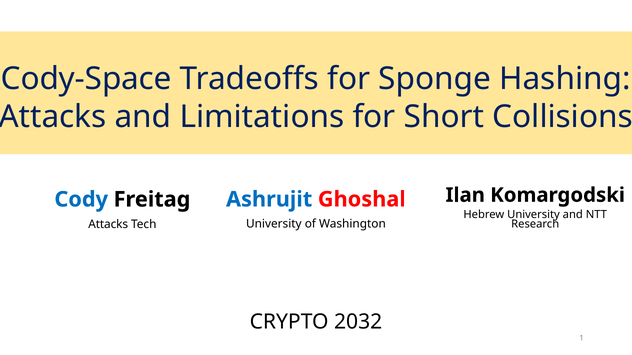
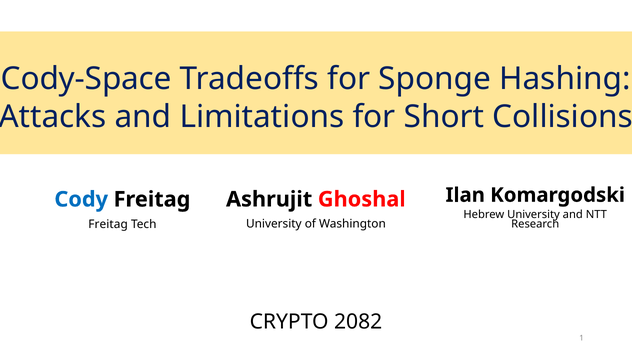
Ashrujit colour: blue -> black
Attacks at (108, 224): Attacks -> Freitag
2032: 2032 -> 2082
